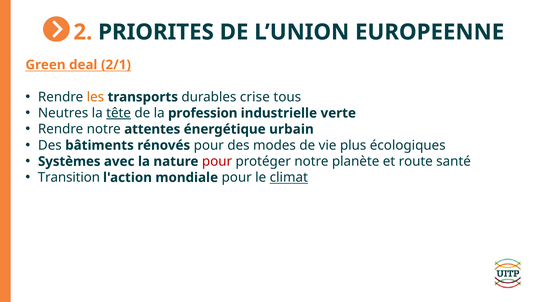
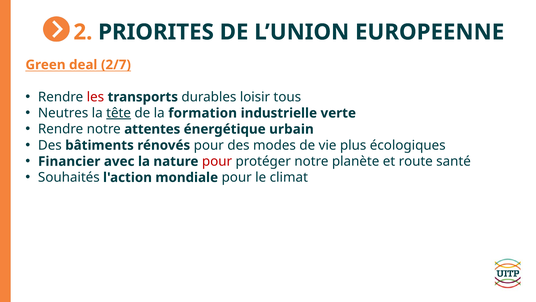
2/1: 2/1 -> 2/7
les colour: orange -> red
crise: crise -> loisir
profession: profession -> formation
Systèmes: Systèmes -> Financier
Transition: Transition -> Souhaités
climat underline: present -> none
